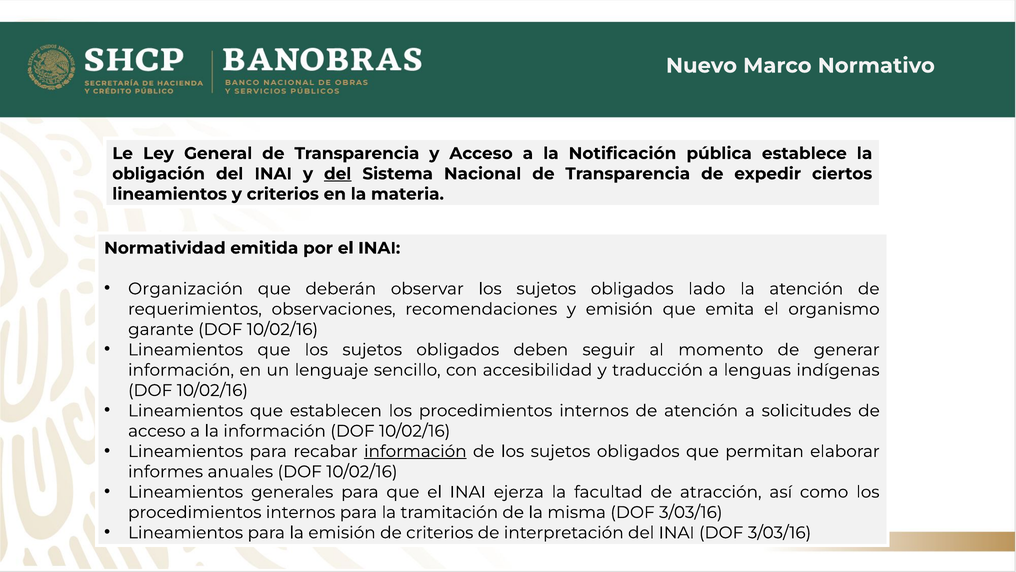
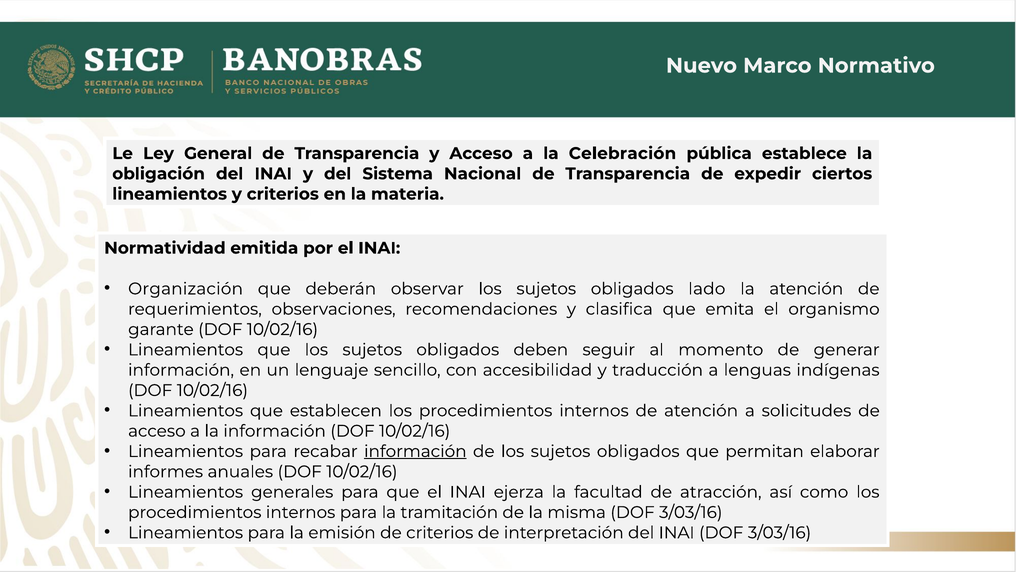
Notificación: Notificación -> Celebración
del at (338, 174) underline: present -> none
y emisión: emisión -> clasifica
